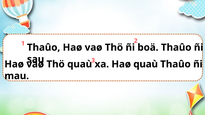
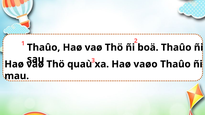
Haø quaù: quaù -> vaøo
